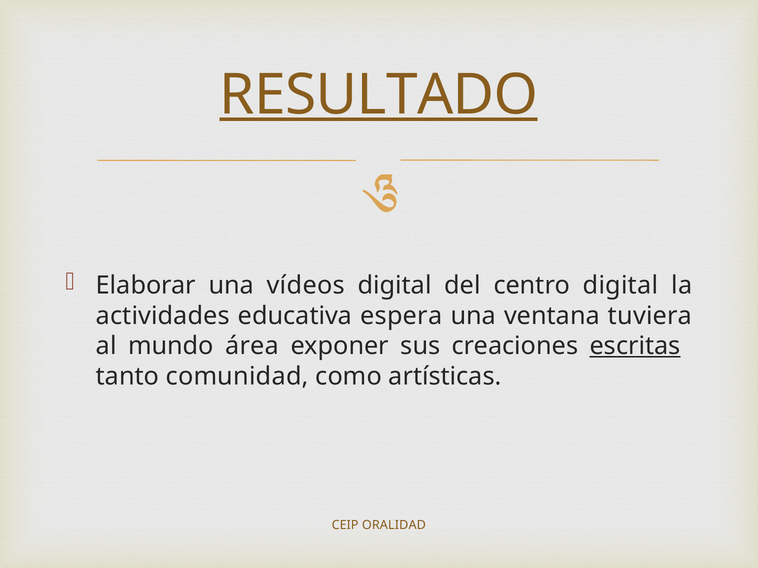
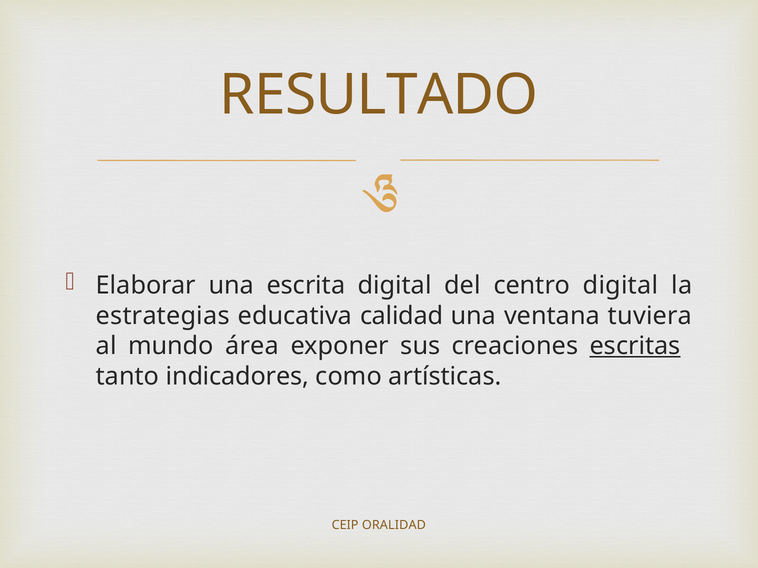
RESULTADO underline: present -> none
vídeos: vídeos -> escrita
actividades: actividades -> estrategias
espera: espera -> calidad
comunidad: comunidad -> indicadores
